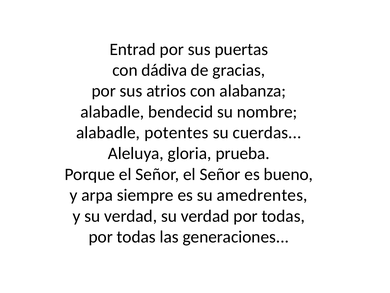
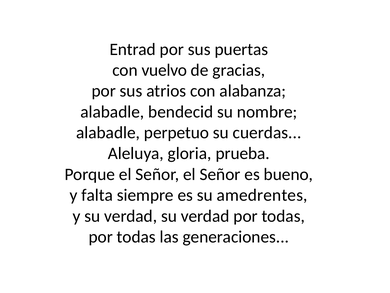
dádiva: dádiva -> vuelvo
potentes: potentes -> perpetuo
arpa: arpa -> falta
